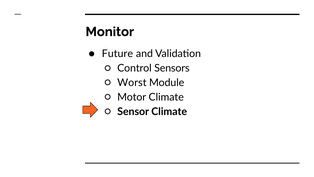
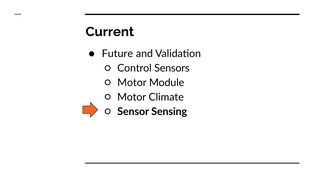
Monitor: Monitor -> Current
Worst at (132, 83): Worst -> Motor
Sensor Climate: Climate -> Sensing
